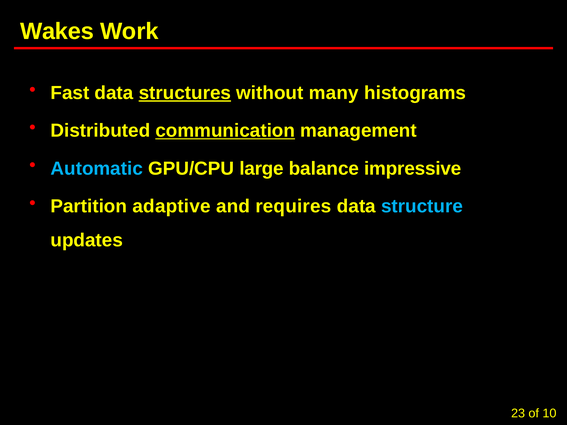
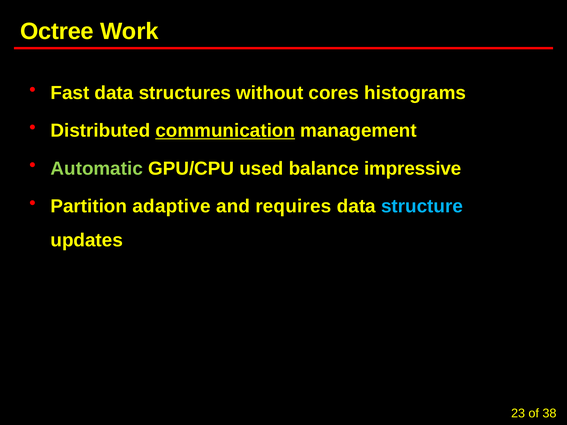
Wakes: Wakes -> Octree
structures underline: present -> none
many: many -> cores
Automatic colour: light blue -> light green
large: large -> used
10: 10 -> 38
